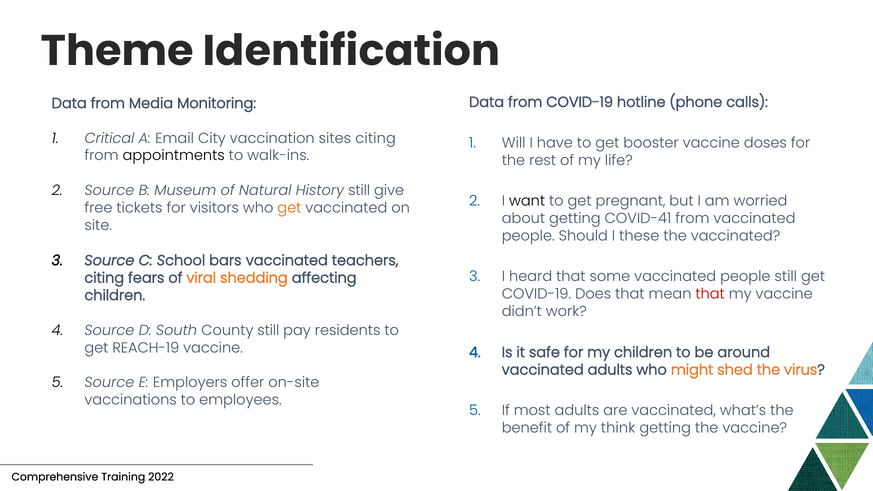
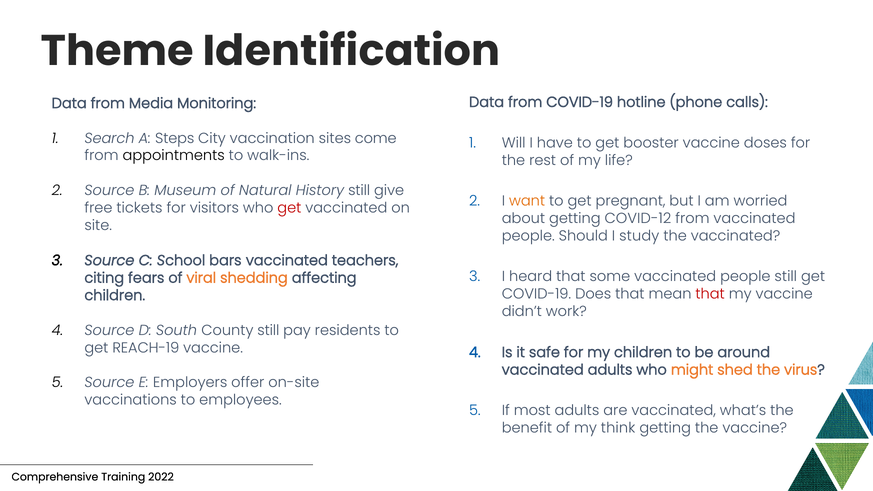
Critical: Critical -> Search
Email: Email -> Steps
sites citing: citing -> come
want colour: black -> orange
get at (289, 208) colour: orange -> red
COVID-41: COVID-41 -> COVID-12
these: these -> study
